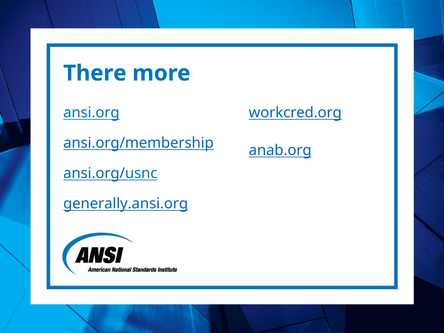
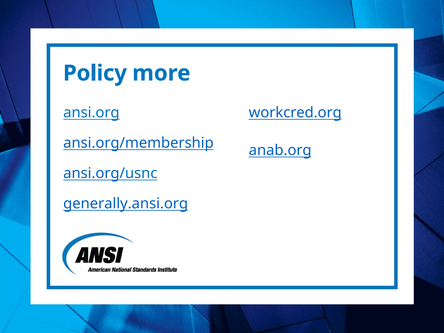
There: There -> Policy
